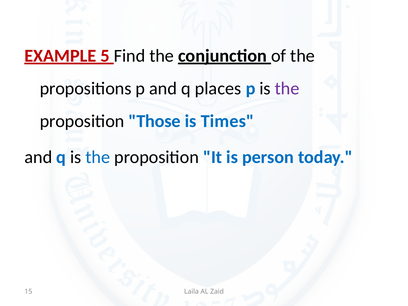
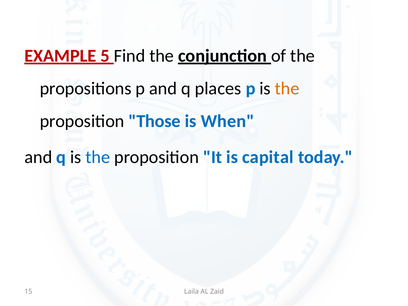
the at (287, 88) colour: purple -> orange
Times: Times -> When
person: person -> capital
